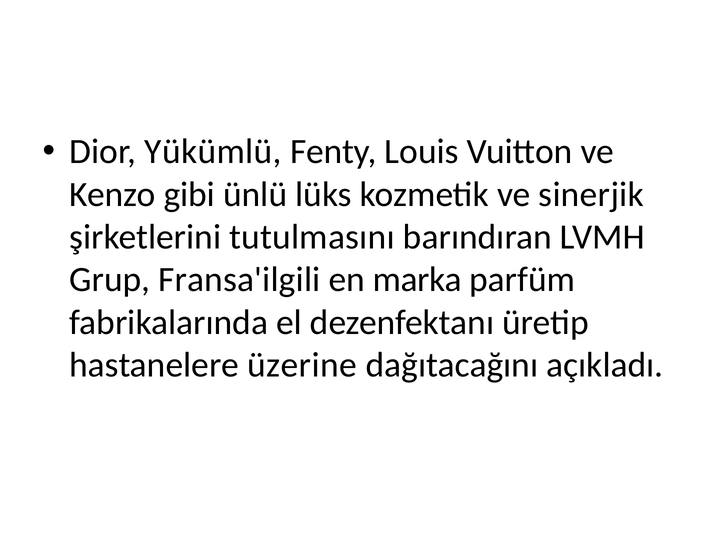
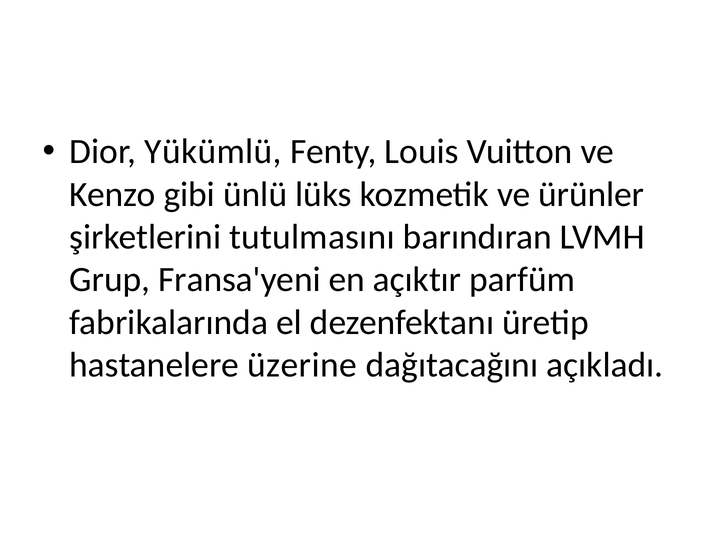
sinerjik: sinerjik -> ürünler
Fransa'ilgili: Fransa'ilgili -> Fransa'yeni
marka: marka -> açıktır
